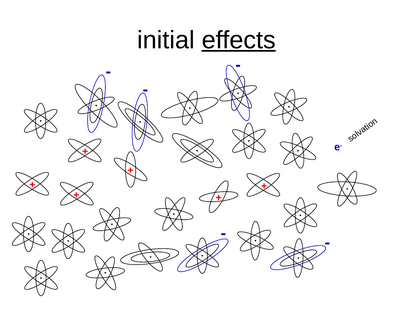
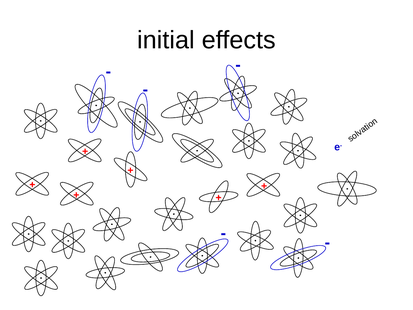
effects underline: present -> none
